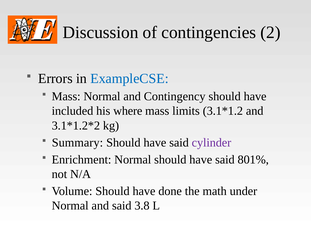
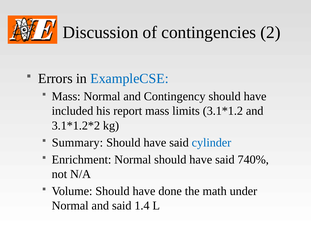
where: where -> report
cylinder colour: purple -> blue
801%: 801% -> 740%
3.8: 3.8 -> 1.4
